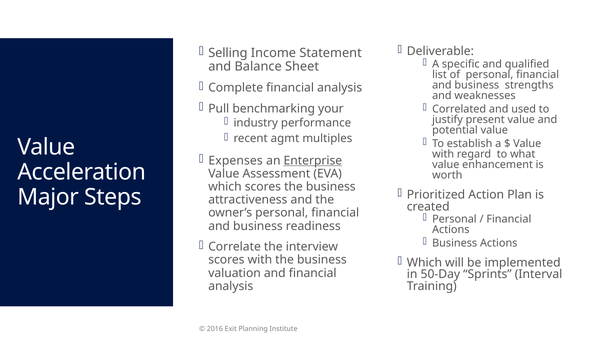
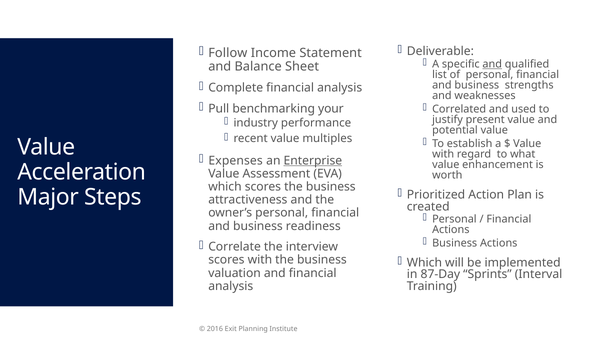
Selling: Selling -> Follow
and at (492, 64) underline: none -> present
recent agmt: agmt -> value
50-Day: 50-Day -> 87-Day
